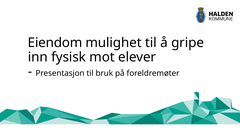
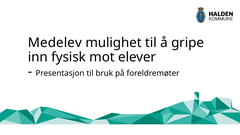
Eiendom: Eiendom -> Medelev
